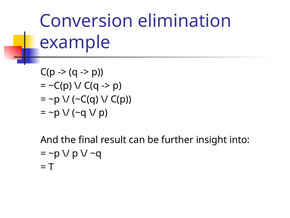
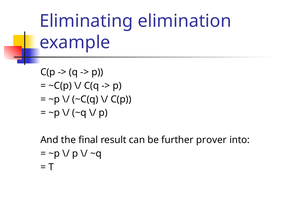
Conversion: Conversion -> Eliminating
insight: insight -> prover
